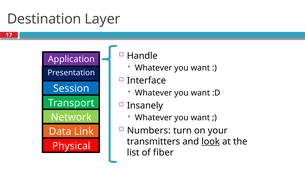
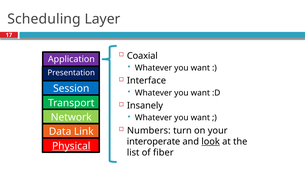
Destination: Destination -> Scheduling
Handle: Handle -> Coaxial
transmitters: transmitters -> interoperate
Physical underline: none -> present
